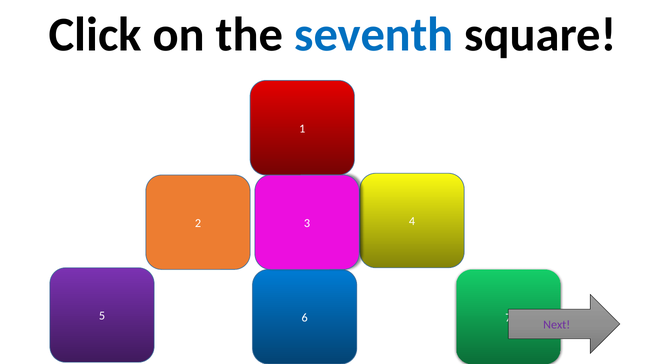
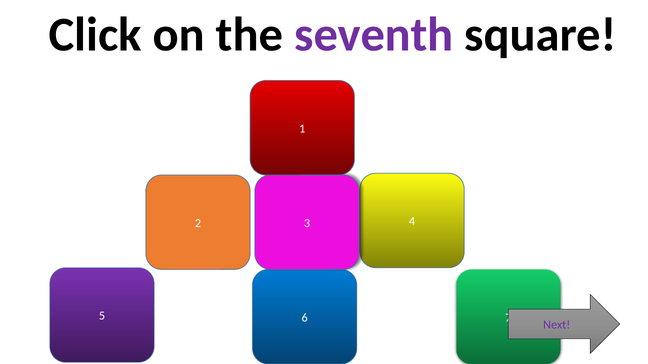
seventh colour: blue -> purple
